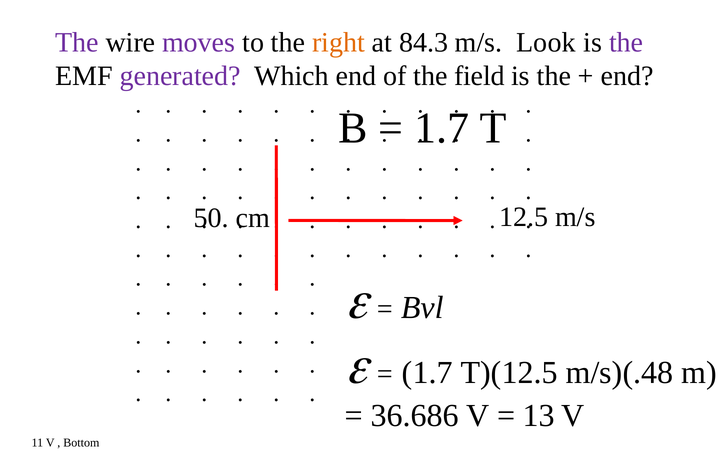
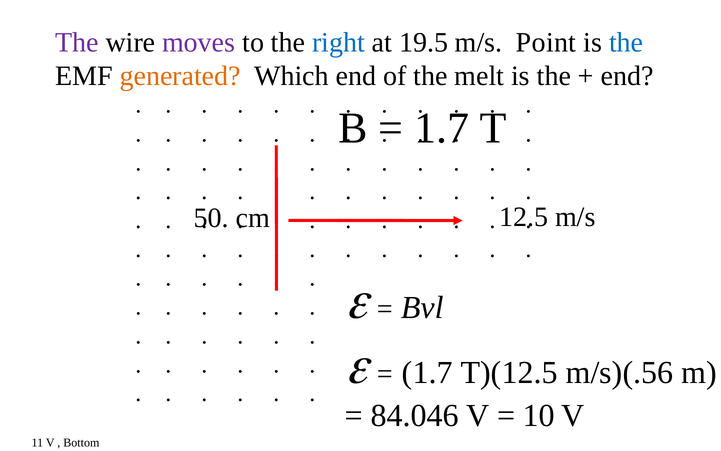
right colour: orange -> blue
84.3: 84.3 -> 19.5
Look: Look -> Point
the at (626, 42) colour: purple -> blue
generated colour: purple -> orange
field: field -> melt
m/s)(.48: m/s)(.48 -> m/s)(.56
36.686: 36.686 -> 84.046
13: 13 -> 10
